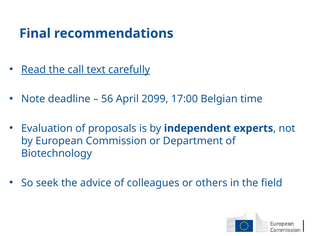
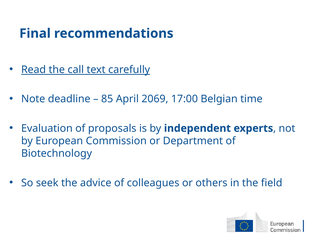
56: 56 -> 85
2099: 2099 -> 2069
